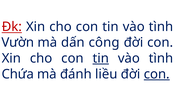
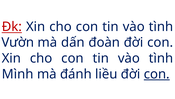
công: công -> đoàn
tin at (101, 58) underline: present -> none
Chứa: Chứa -> Mình
